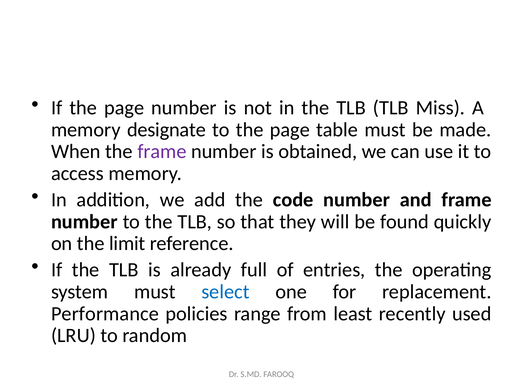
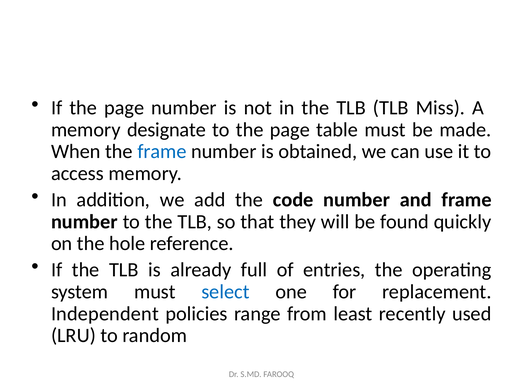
frame at (162, 152) colour: purple -> blue
limit: limit -> hole
Performance: Performance -> Independent
